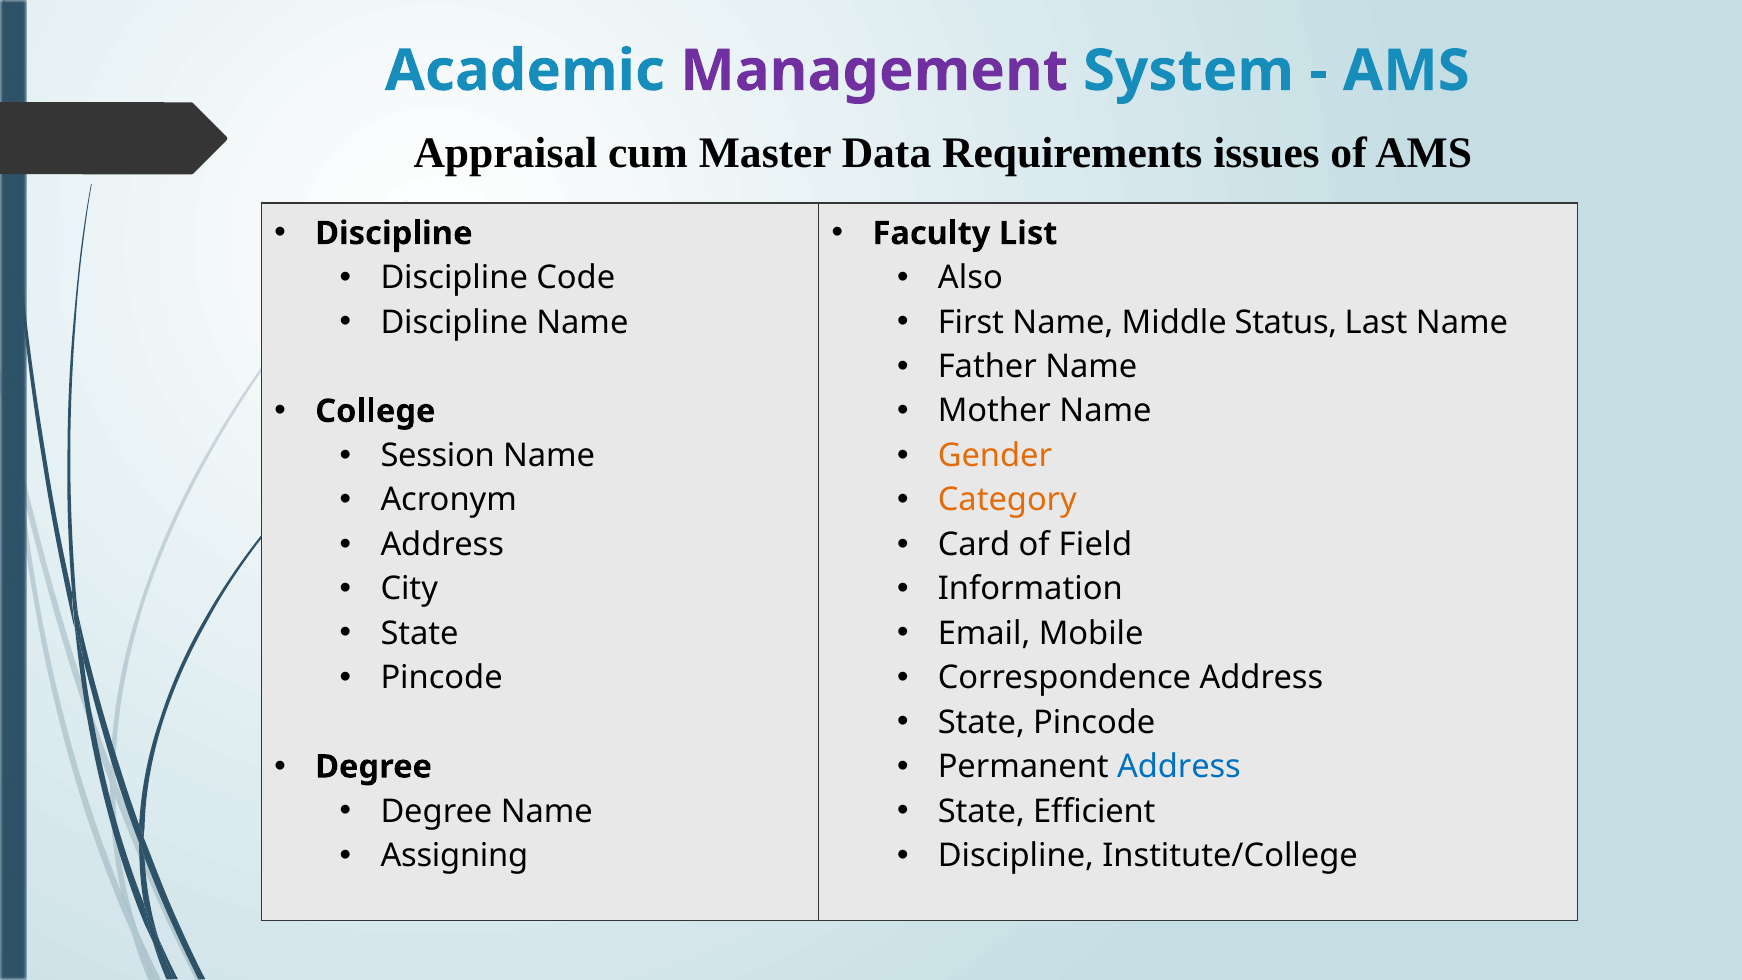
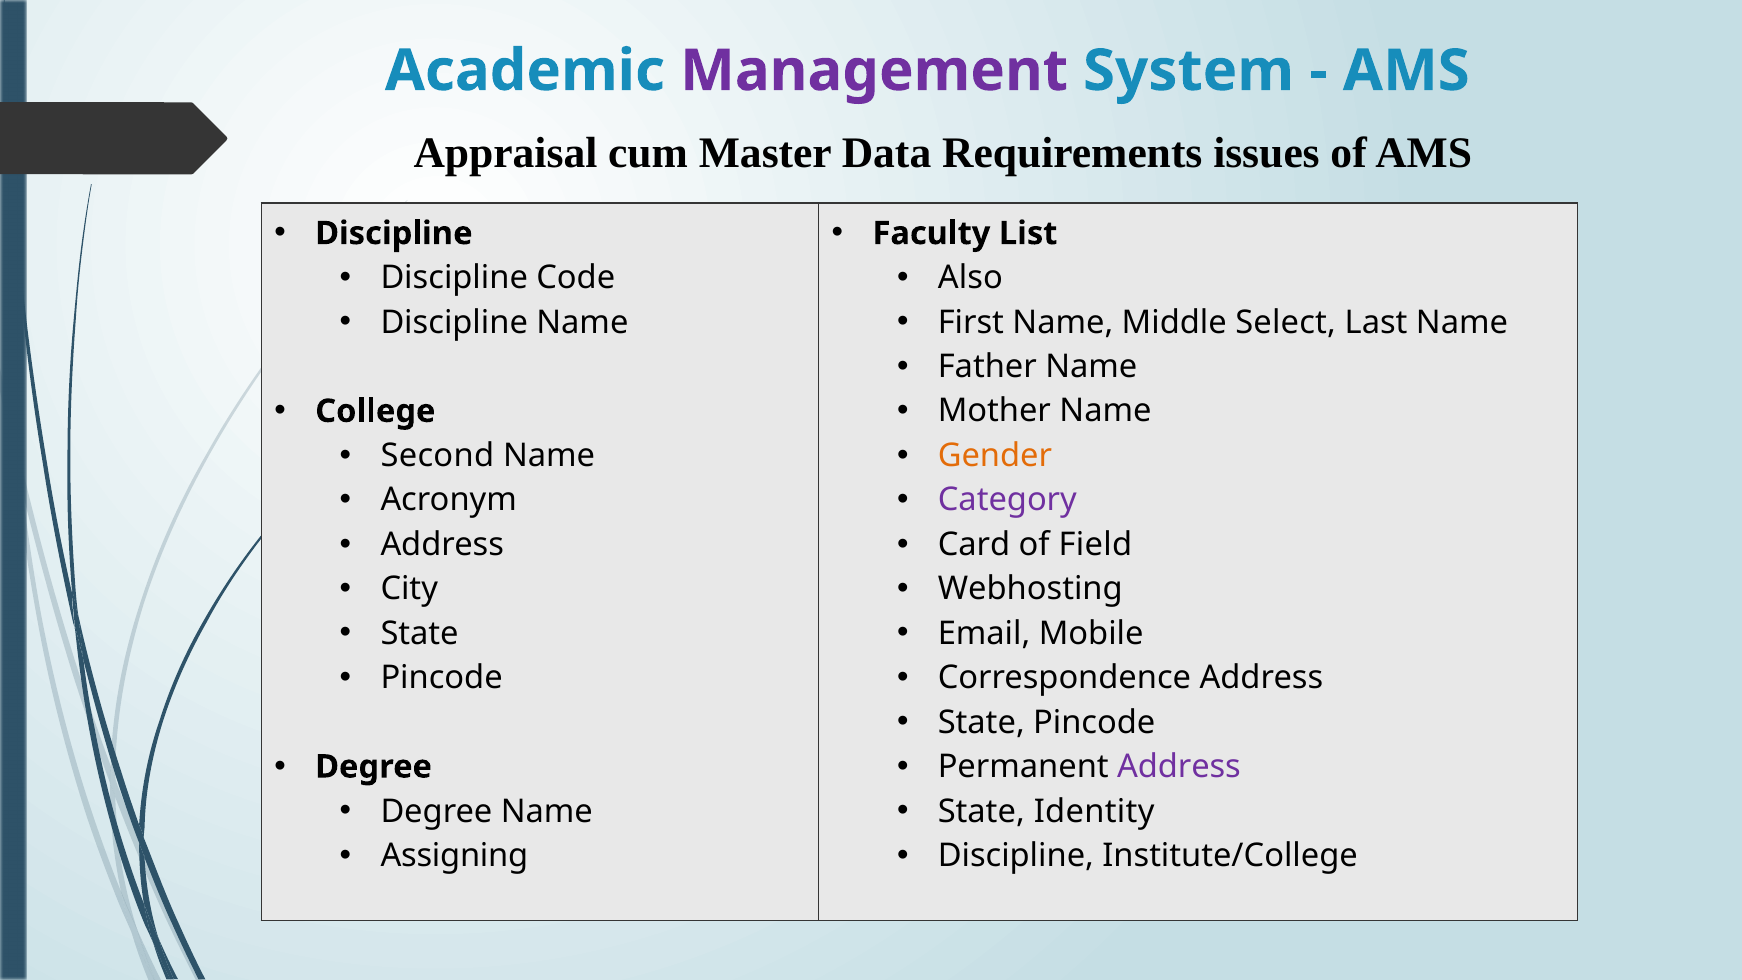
Status: Status -> Select
Session: Session -> Second
Category colour: orange -> purple
Information: Information -> Webhosting
Address at (1179, 767) colour: blue -> purple
Efficient: Efficient -> Identity
